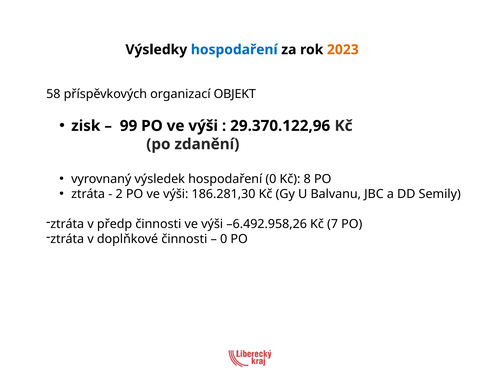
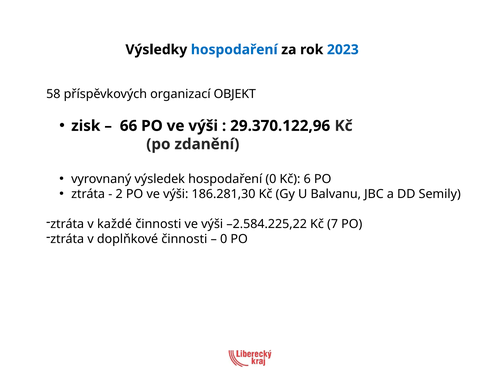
2023 colour: orange -> blue
99: 99 -> 66
8: 8 -> 6
předp: předp -> každé
–6.492.958,26: –6.492.958,26 -> –2.584.225,22
